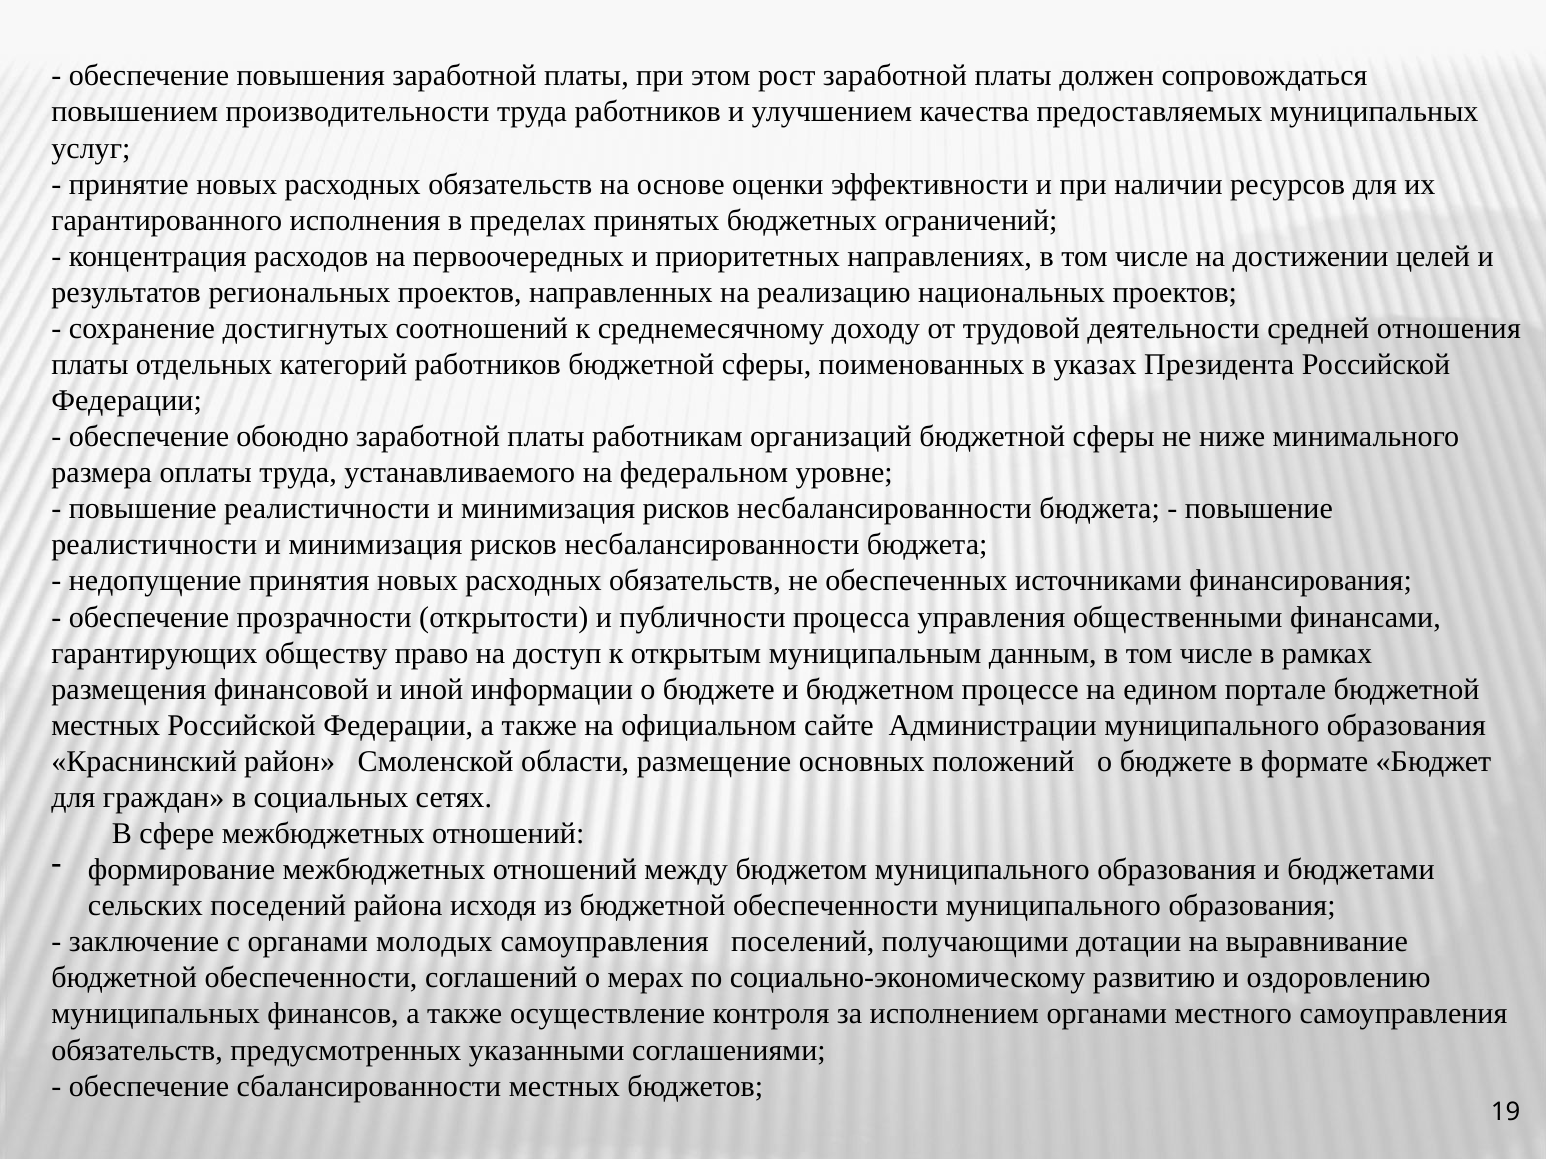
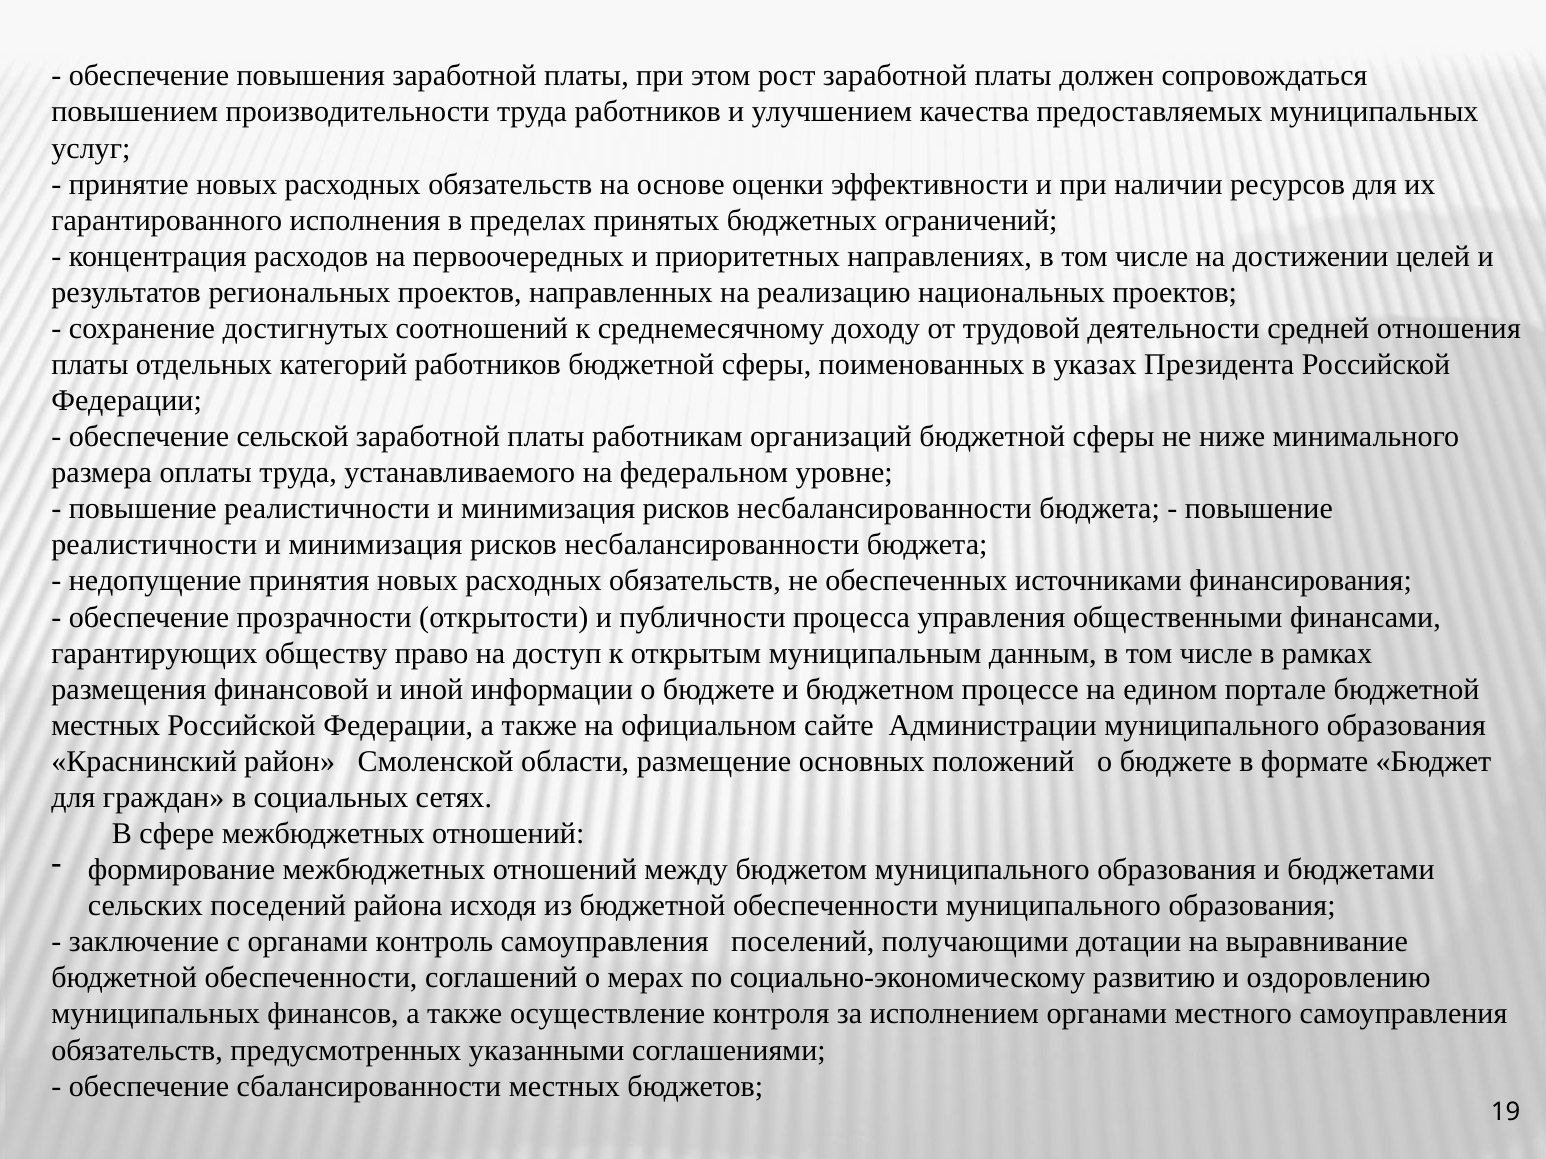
обоюдно: обоюдно -> сельской
молодых: молодых -> контроль
